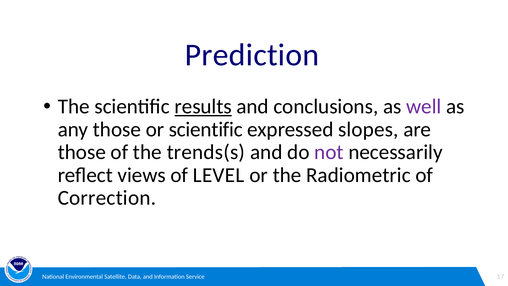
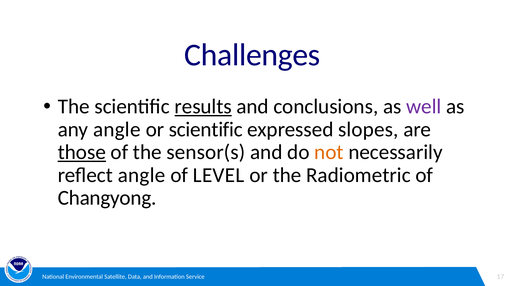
Prediction: Prediction -> Challenges
any those: those -> angle
those at (82, 152) underline: none -> present
trends(s: trends(s -> sensor(s
not colour: purple -> orange
reflect views: views -> angle
Correction: Correction -> Changyong
